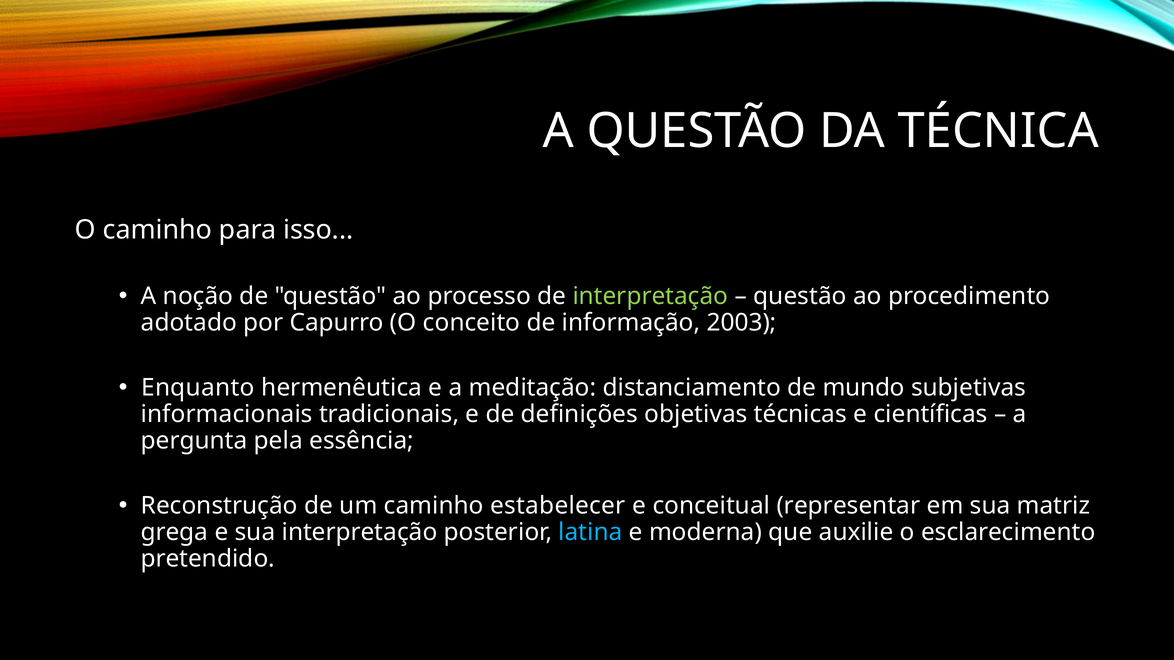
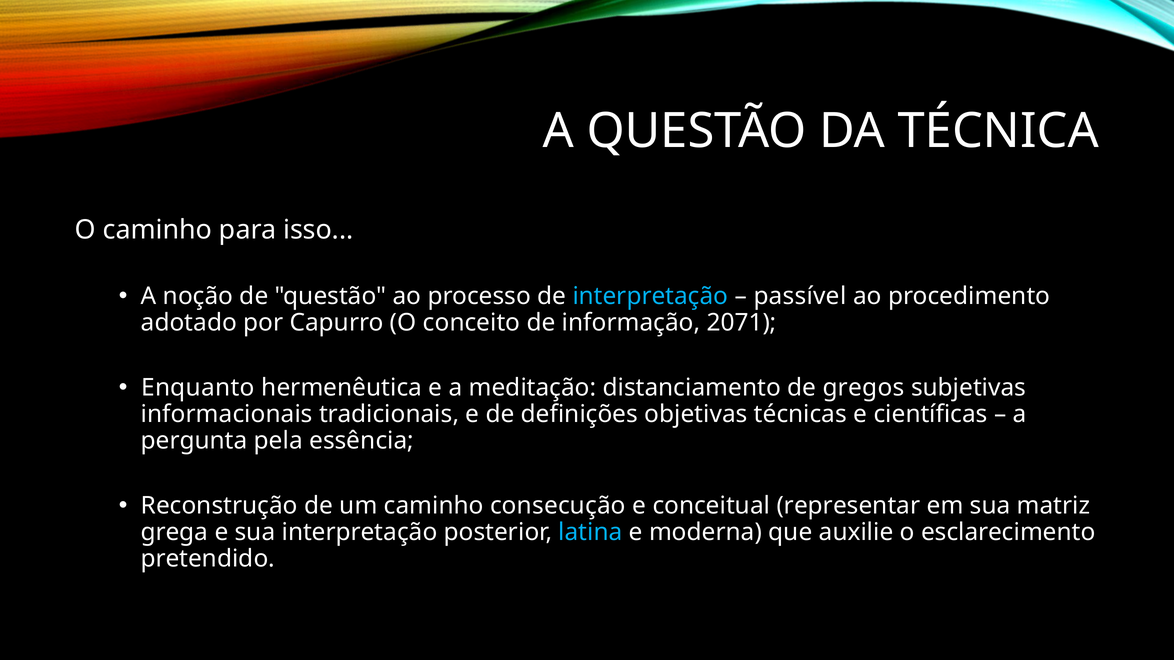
interpretação at (650, 296) colour: light green -> light blue
questão at (800, 296): questão -> passível
2003: 2003 -> 2071
mundo: mundo -> gregos
estabelecer: estabelecer -> consecução
